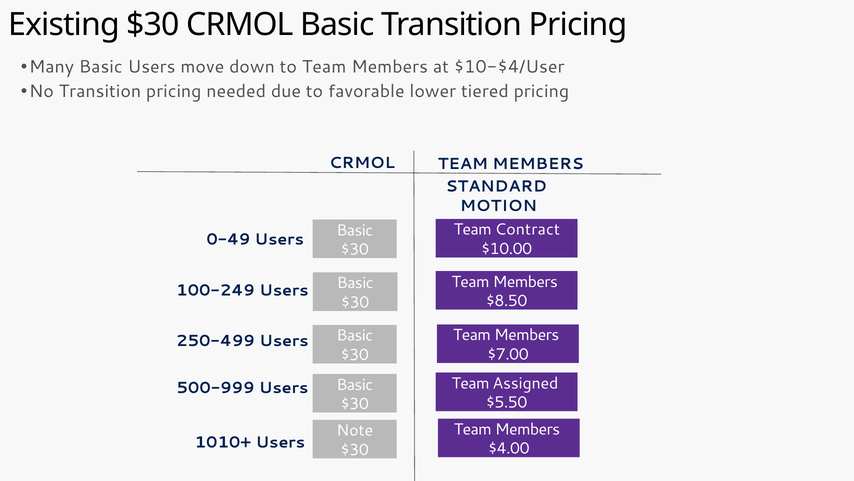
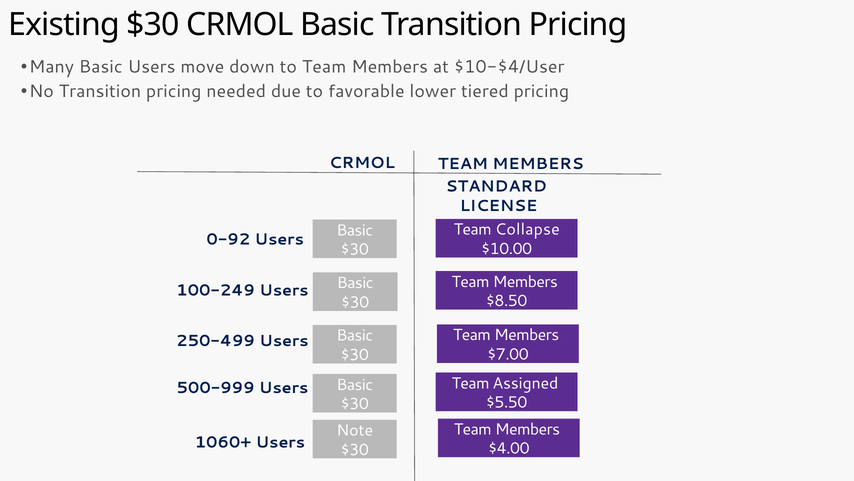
MOTION: MOTION -> LICENSE
Contract: Contract -> Collapse
0-49: 0-49 -> 0-92
1010+: 1010+ -> 1060+
